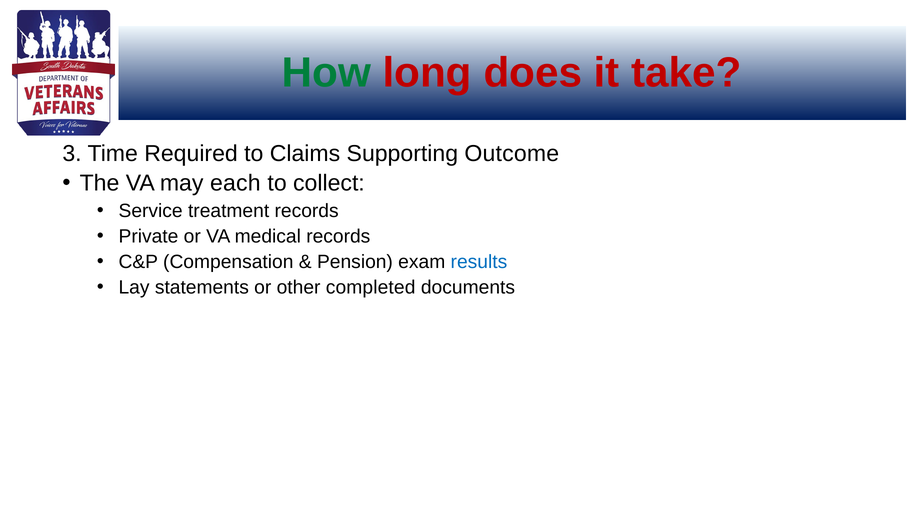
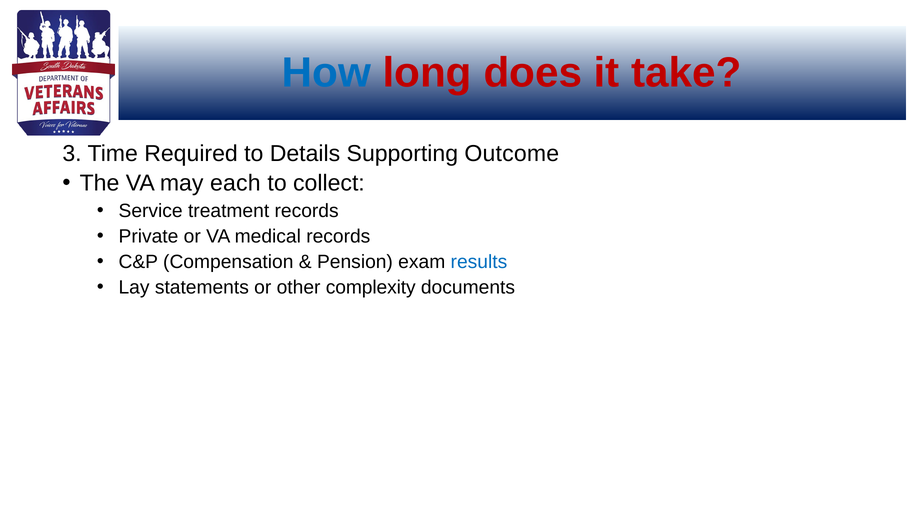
How colour: green -> blue
Claims: Claims -> Details
completed: completed -> complexity
